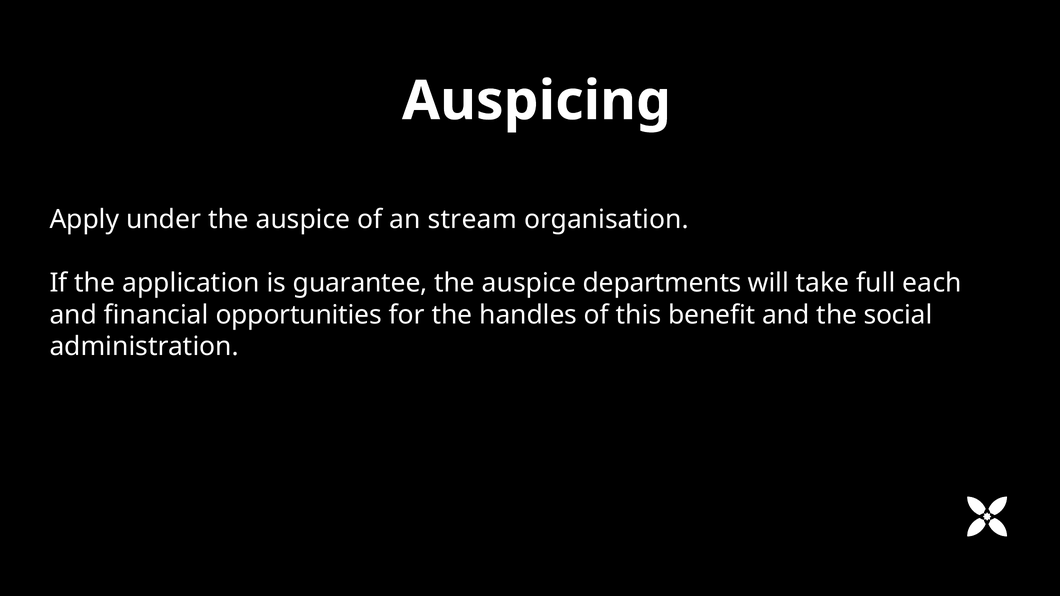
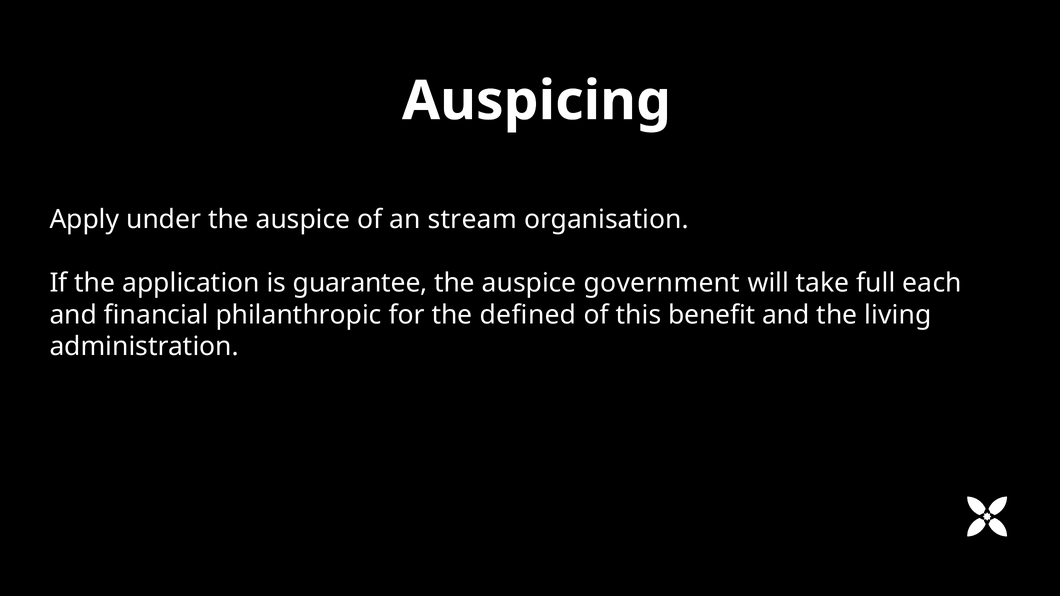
departments: departments -> government
opportunities: opportunities -> philanthropic
handles: handles -> defined
social: social -> living
